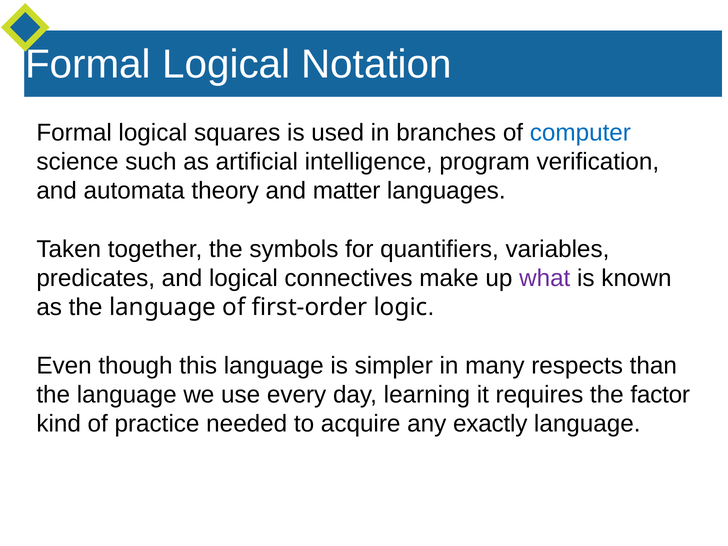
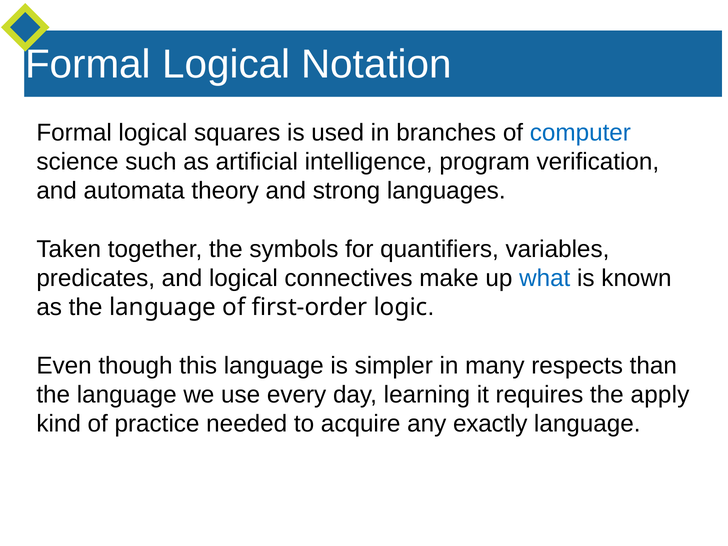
matter: matter -> strong
what colour: purple -> blue
factor: factor -> apply
